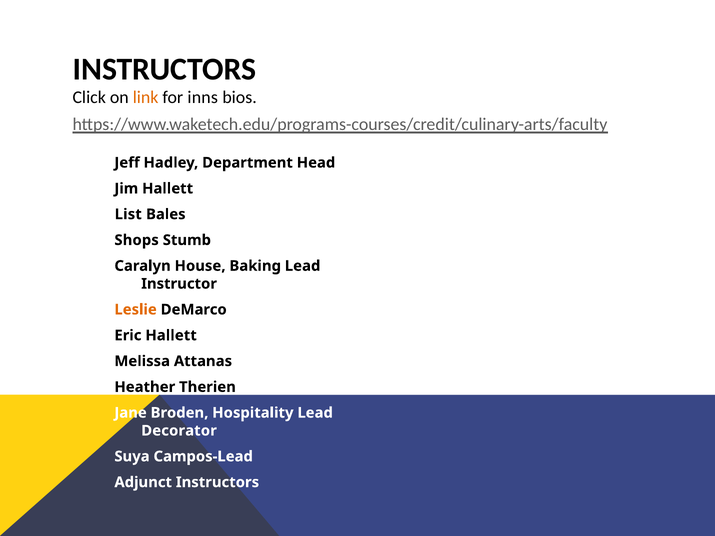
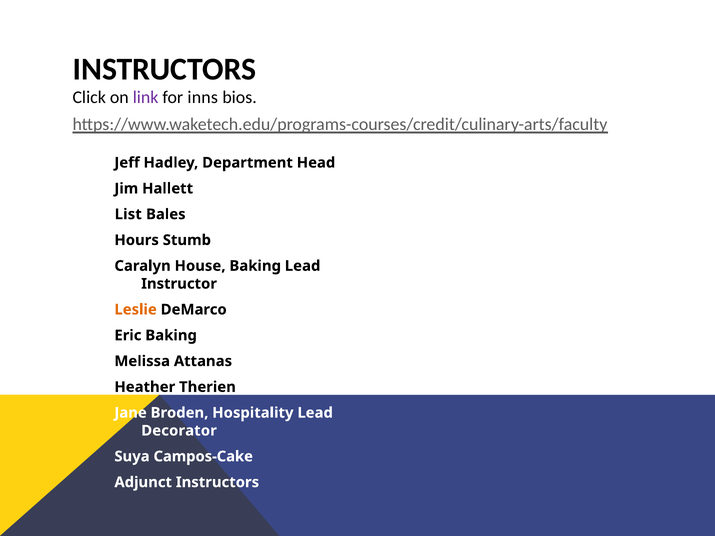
link colour: orange -> purple
Shops: Shops -> Hours
Eric Hallett: Hallett -> Baking
Campos-Lead: Campos-Lead -> Campos-Cake
